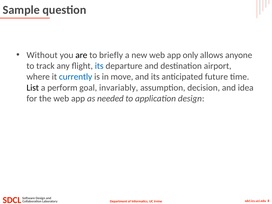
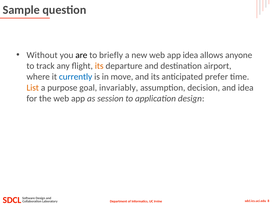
app only: only -> idea
its at (99, 66) colour: blue -> orange
future: future -> prefer
List colour: black -> orange
perform: perform -> purpose
needed: needed -> session
